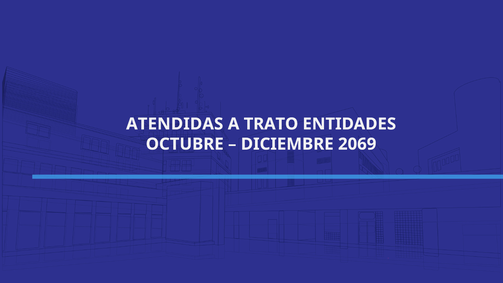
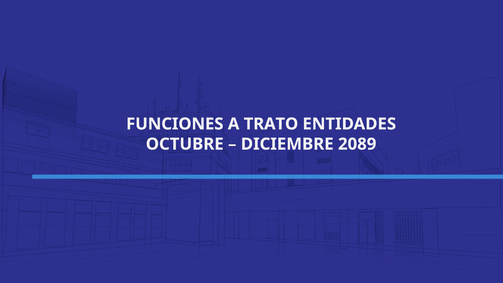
ATENDIDAS: ATENDIDAS -> FUNCIONES
2069: 2069 -> 2089
